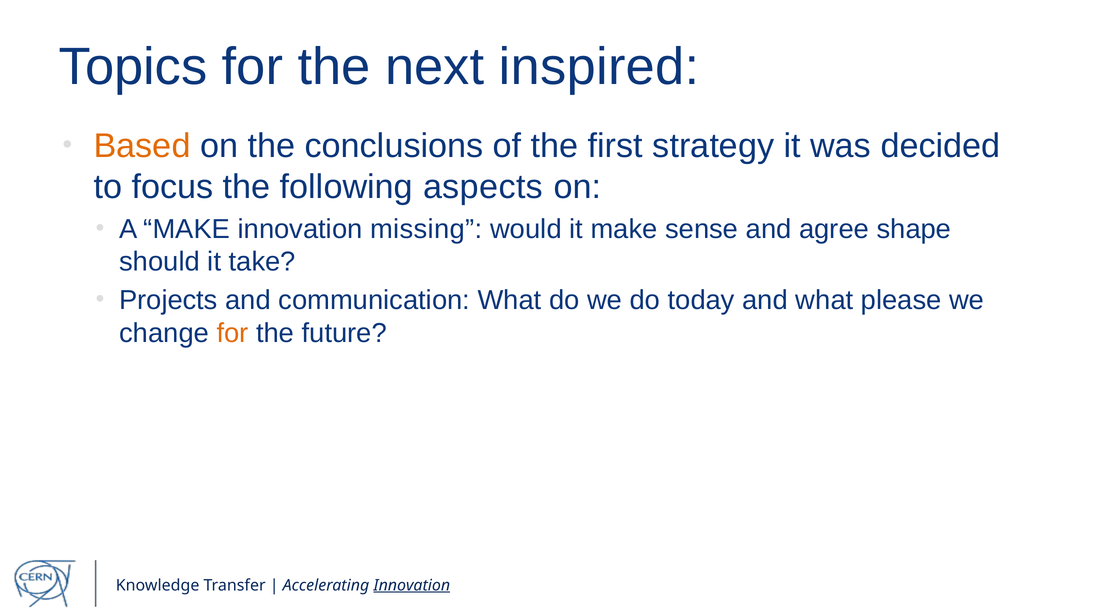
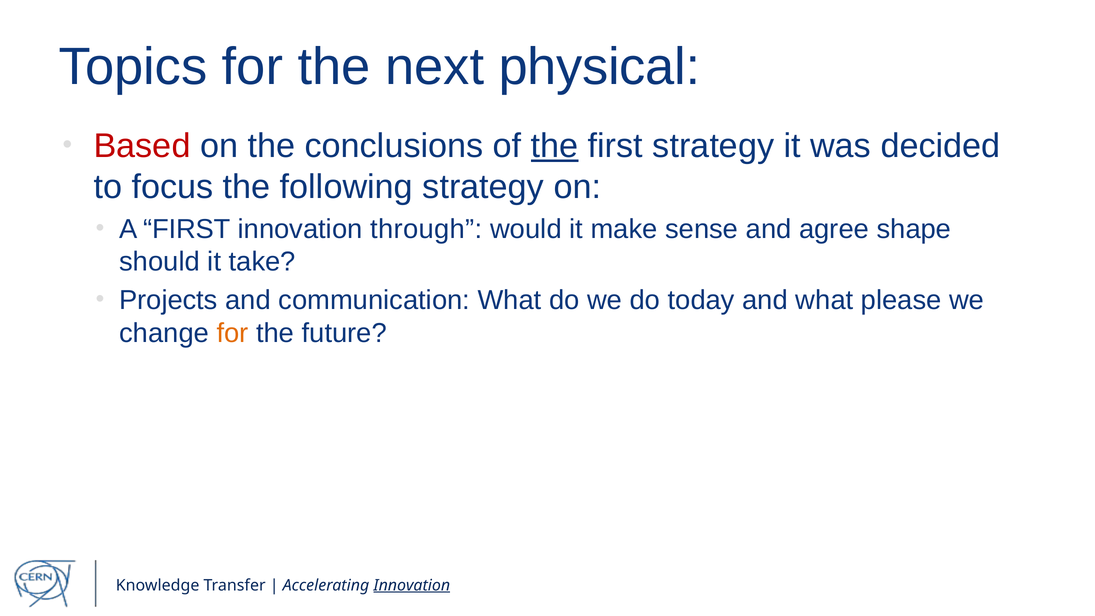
inspired: inspired -> physical
Based colour: orange -> red
the at (555, 146) underline: none -> present
following aspects: aspects -> strategy
A MAKE: MAKE -> FIRST
missing: missing -> through
